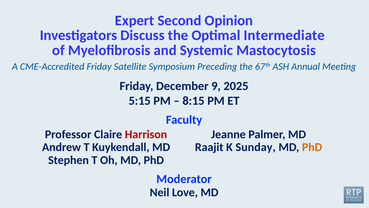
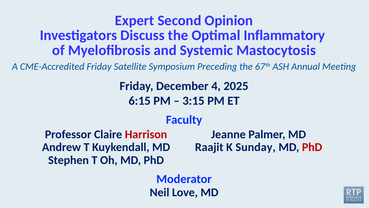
Intermediate: Intermediate -> Inflammatory
9: 9 -> 4
5:15: 5:15 -> 6:15
8:15: 8:15 -> 3:15
PhD at (312, 147) colour: orange -> red
